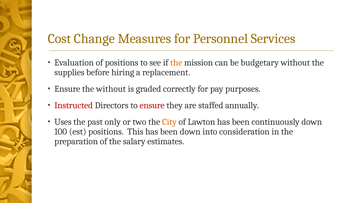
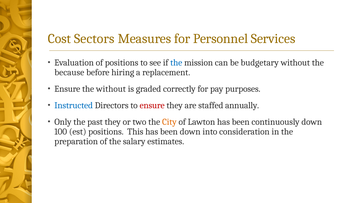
Change: Change -> Sectors
the at (176, 63) colour: orange -> blue
supplies: supplies -> because
Instructed colour: red -> blue
Uses: Uses -> Only
past only: only -> they
